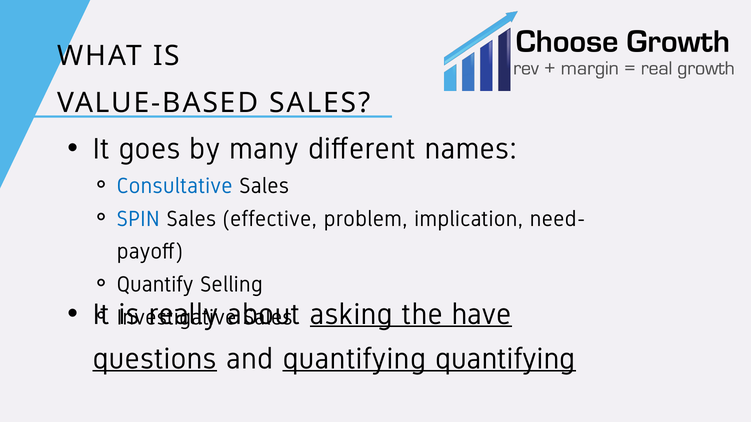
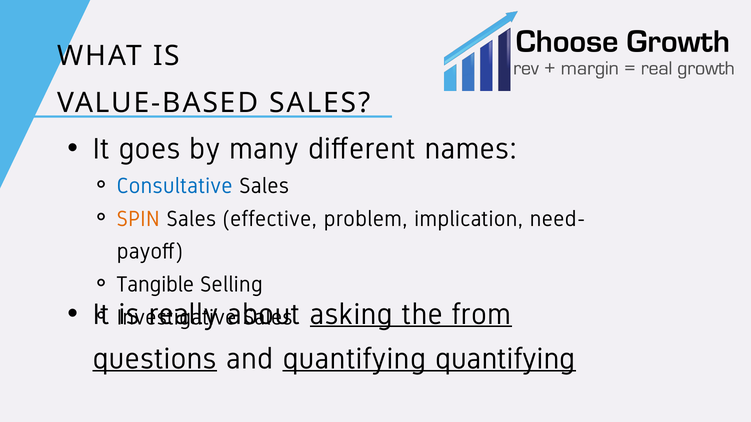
SPIN colour: blue -> orange
Quantify: Quantify -> Tangible
have: have -> from
